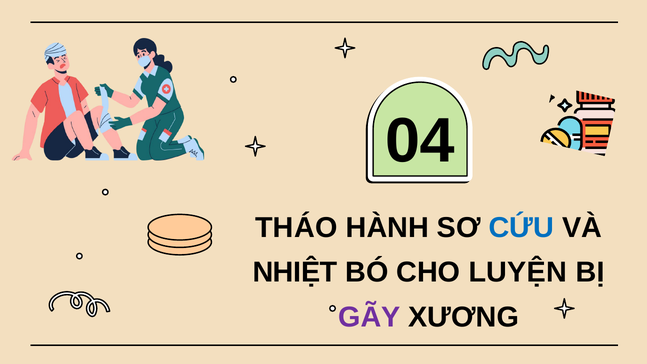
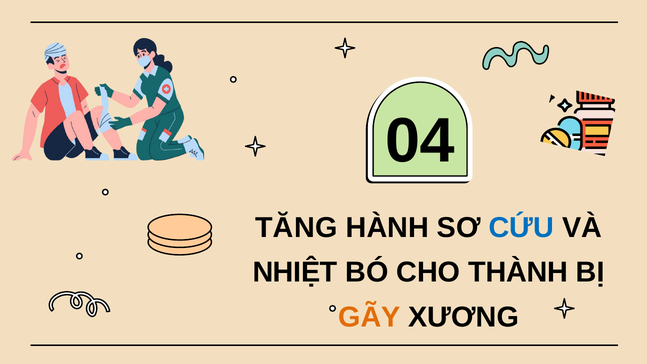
THÁO: THÁO -> TĂNG
LUYỆN: LUYỆN -> THÀNH
GÃY colour: purple -> orange
